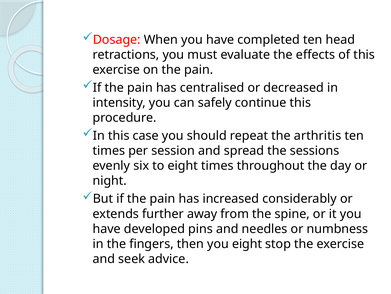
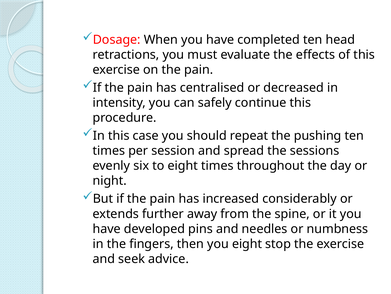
arthritis: arthritis -> pushing
